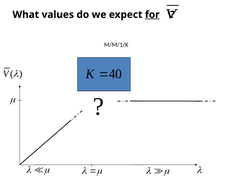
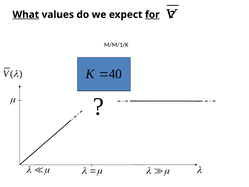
What underline: none -> present
